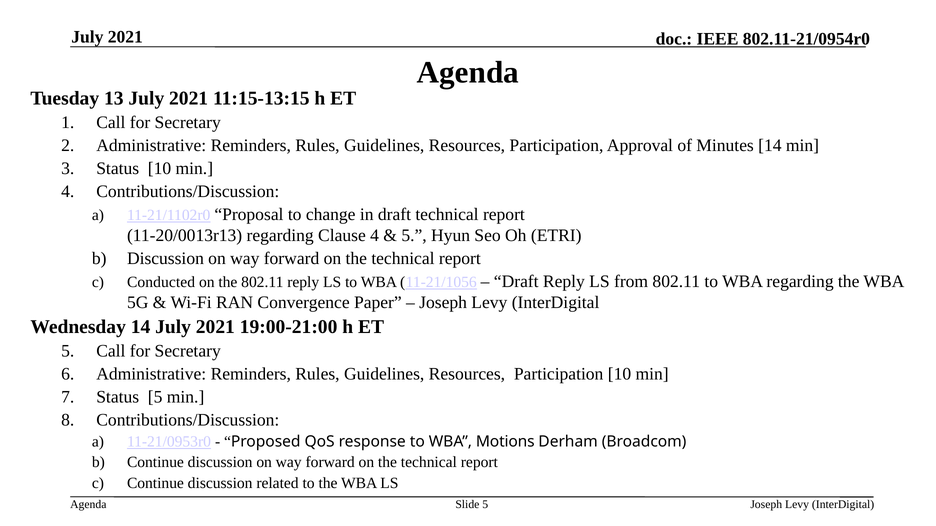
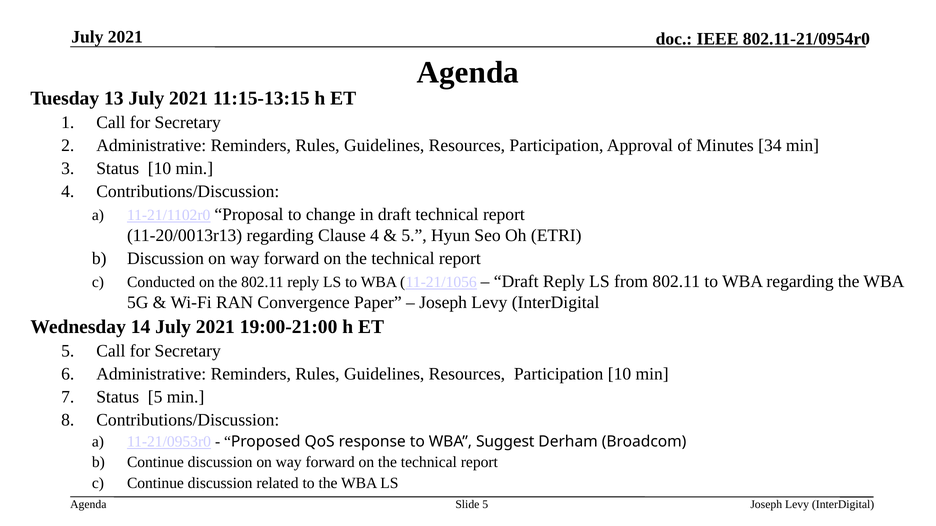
Minutes 14: 14 -> 34
Motions: Motions -> Suggest
